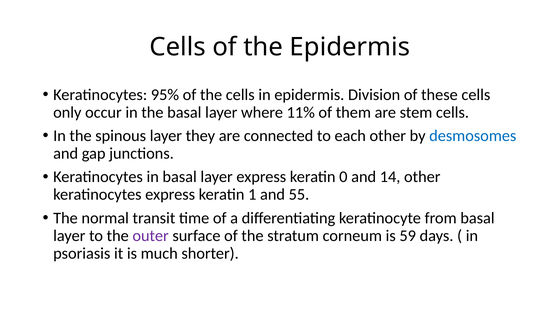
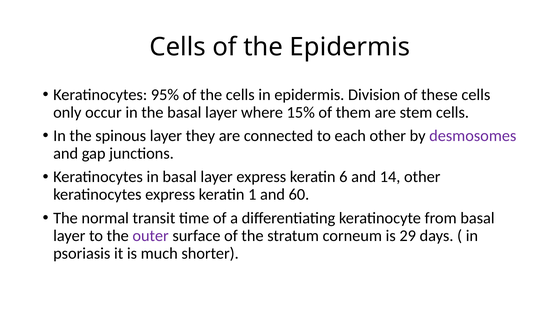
11%: 11% -> 15%
desmosomes colour: blue -> purple
0: 0 -> 6
55: 55 -> 60
59: 59 -> 29
